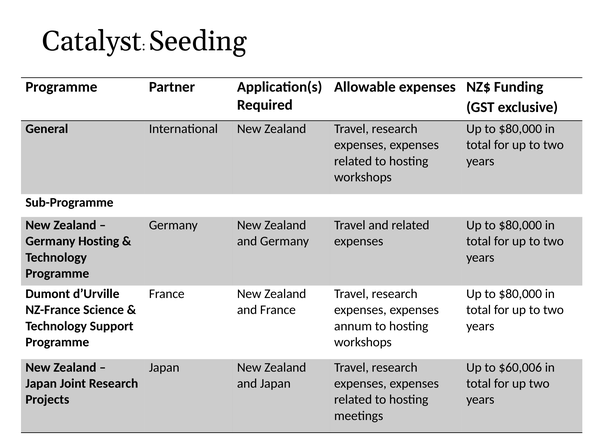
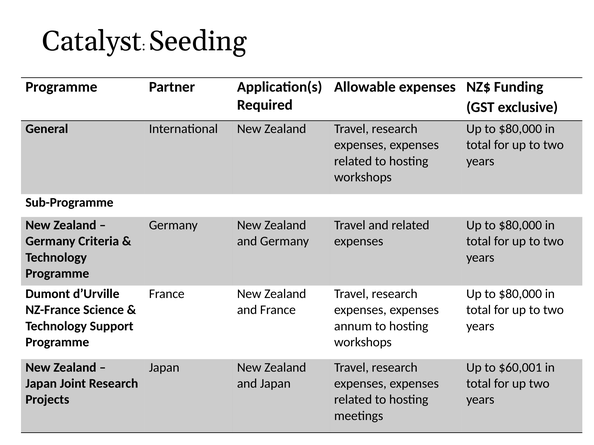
Germany Hosting: Hosting -> Criteria
$60,006: $60,006 -> $60,001
